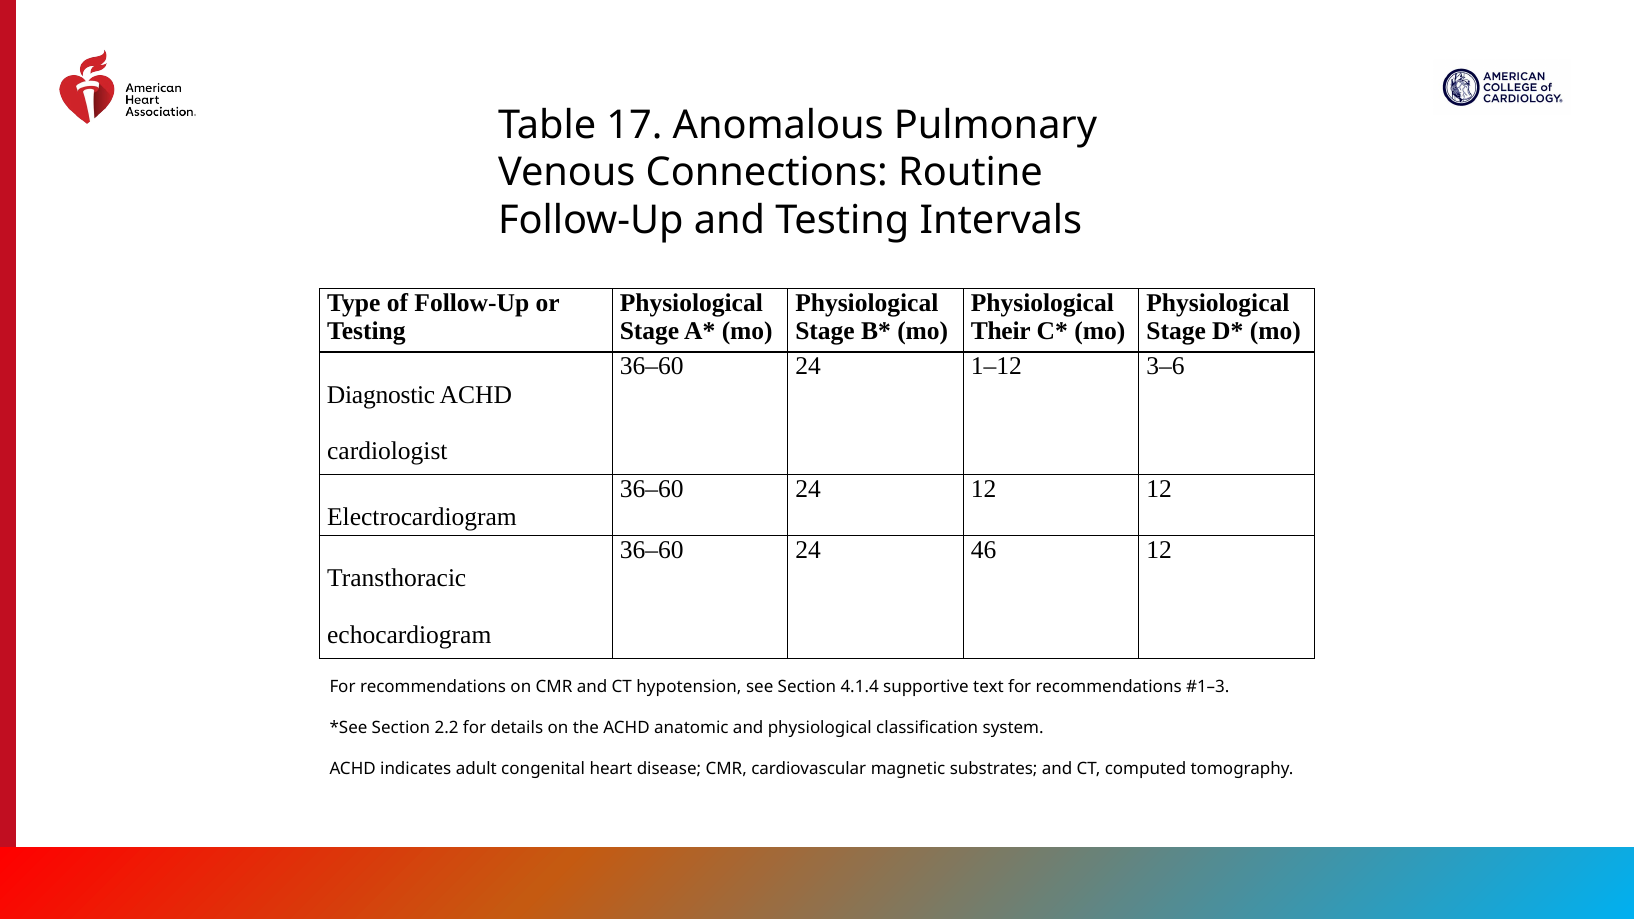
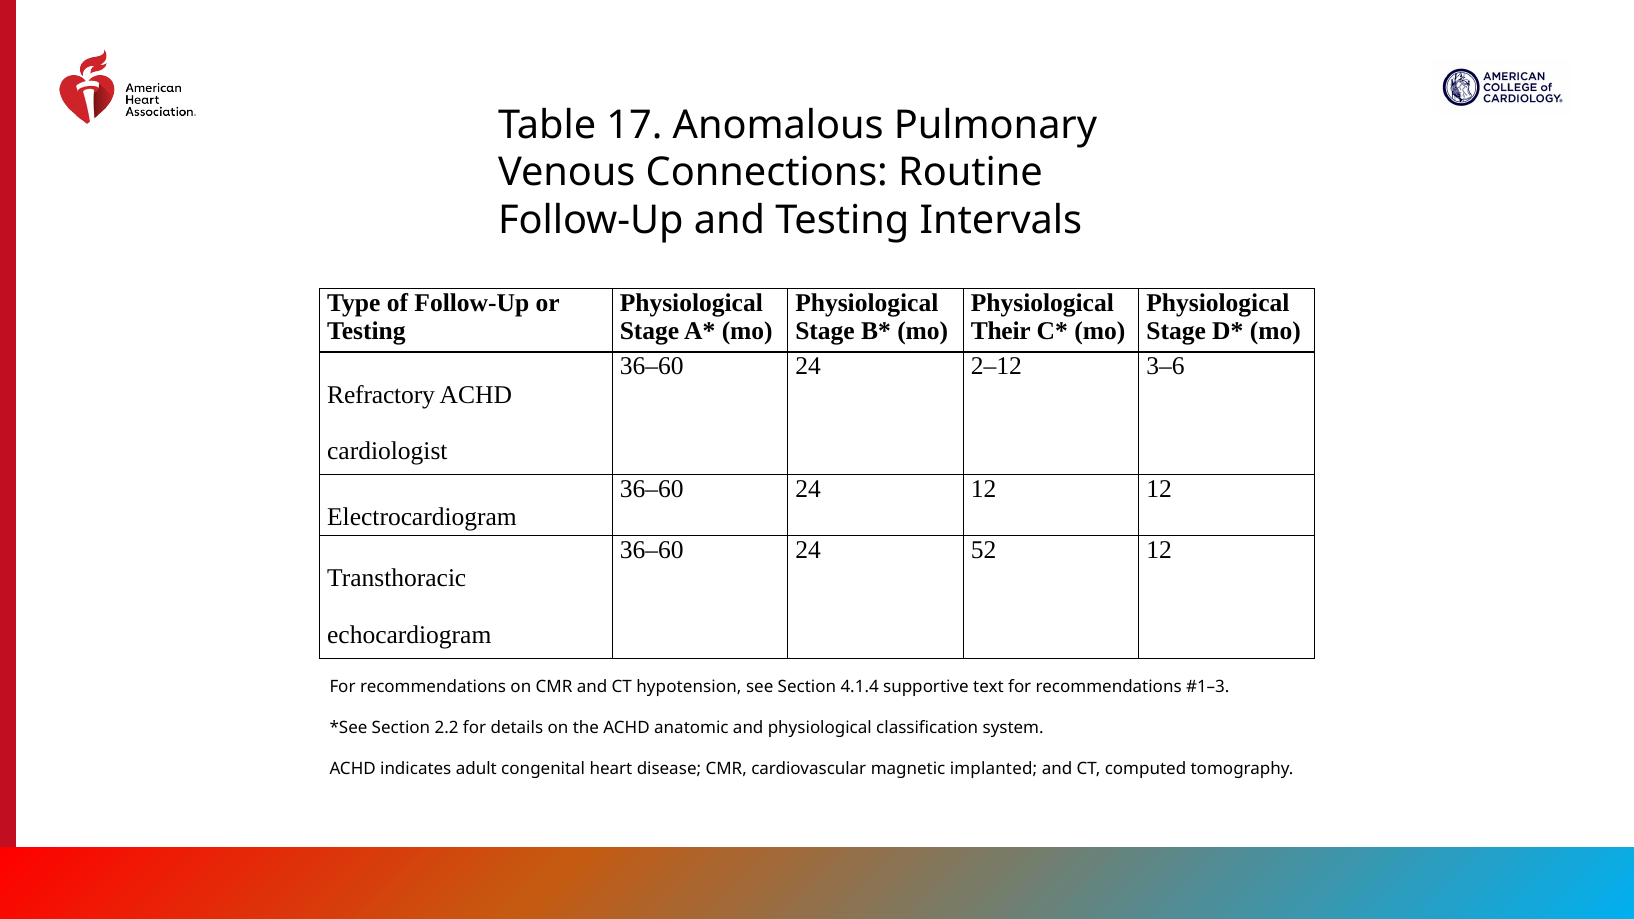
1–12: 1–12 -> 2–12
Diagnostic: Diagnostic -> Refractory
46: 46 -> 52
substrates: substrates -> implanted
